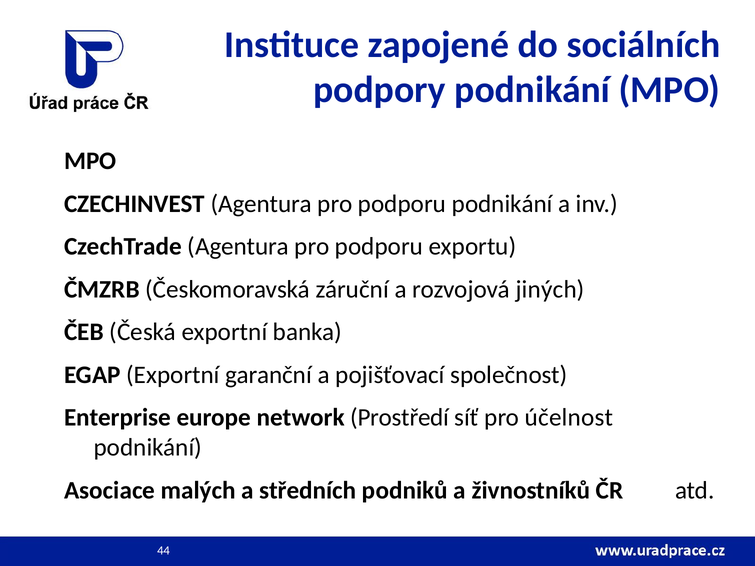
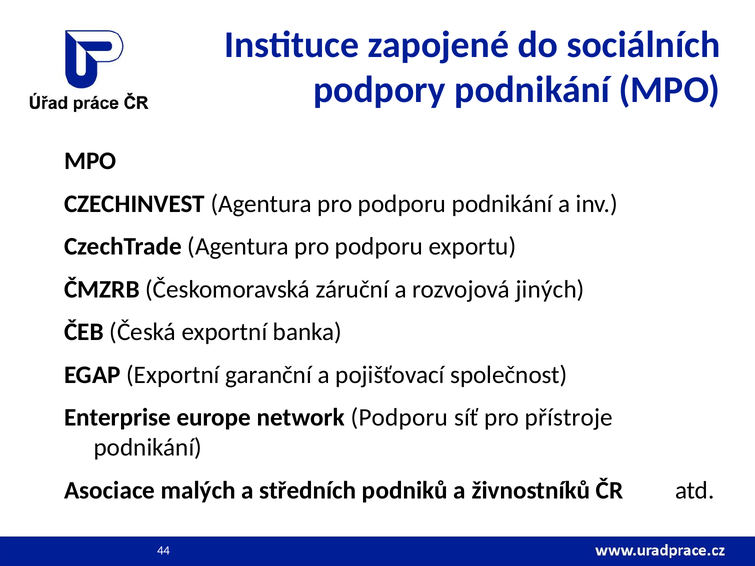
network Prostředí: Prostředí -> Podporu
účelnost: účelnost -> přístroje
